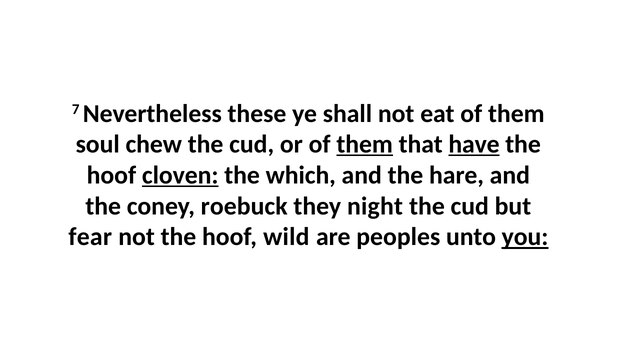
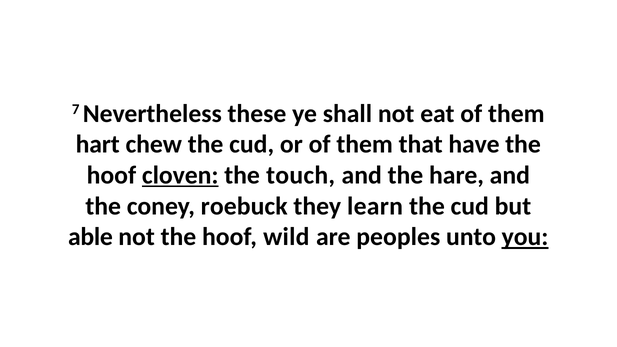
soul: soul -> hart
them at (365, 144) underline: present -> none
have underline: present -> none
which: which -> touch
night: night -> learn
fear: fear -> able
